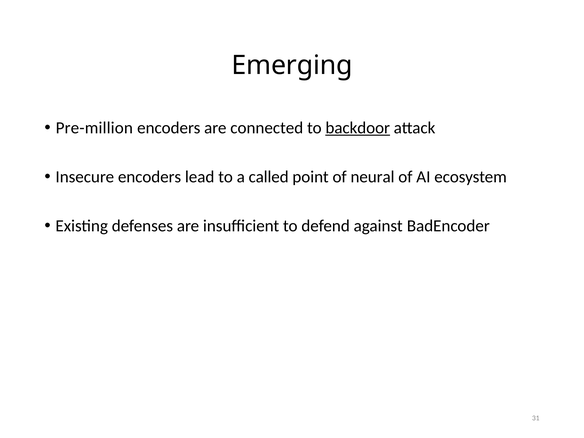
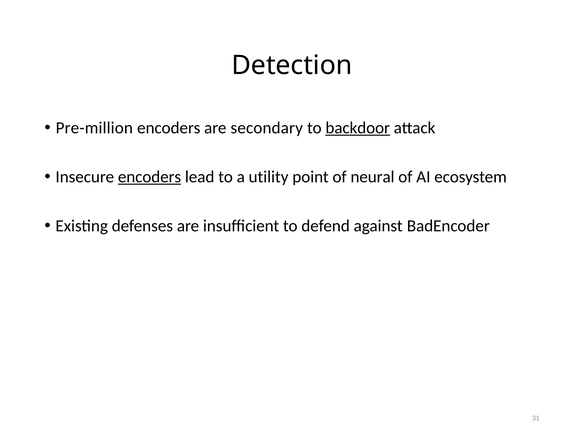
Emerging: Emerging -> Detection
connected: connected -> secondary
encoders at (150, 177) underline: none -> present
called: called -> utility
